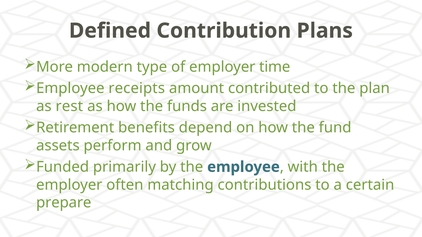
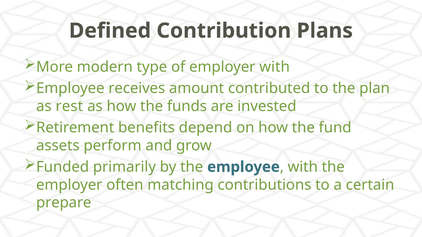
employer time: time -> with
receipts: receipts -> receives
